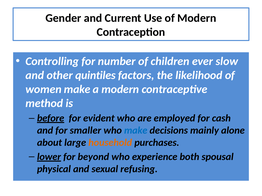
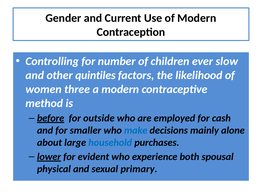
women make: make -> three
evident: evident -> outside
household colour: orange -> blue
beyond: beyond -> evident
refusing: refusing -> primary
